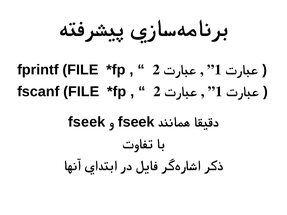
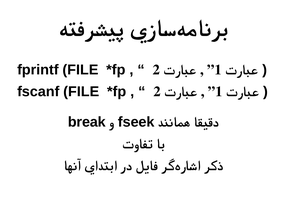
fseek at (87, 122): fseek -> break
